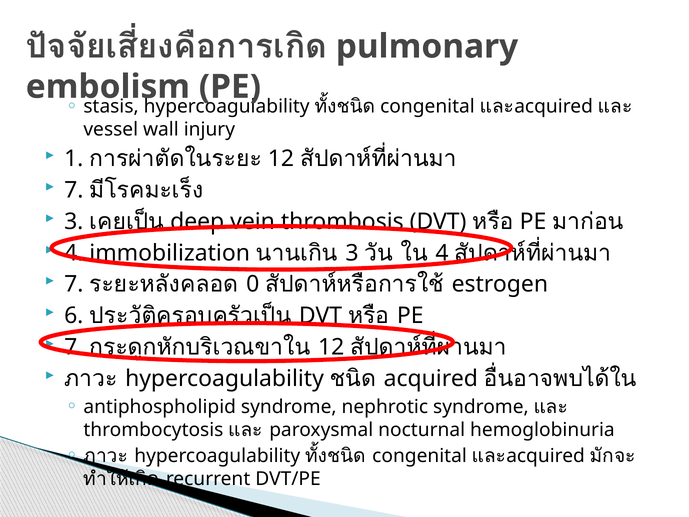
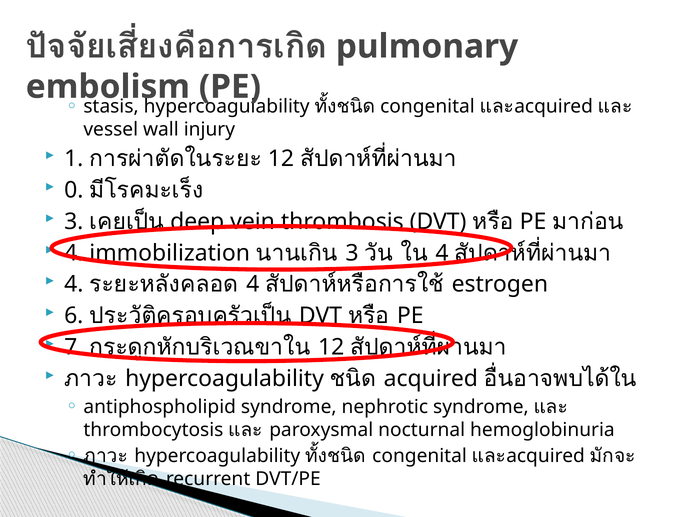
7 at (74, 190): 7 -> 0
7 at (74, 284): 7 -> 4
0 at (253, 284): 0 -> 4
